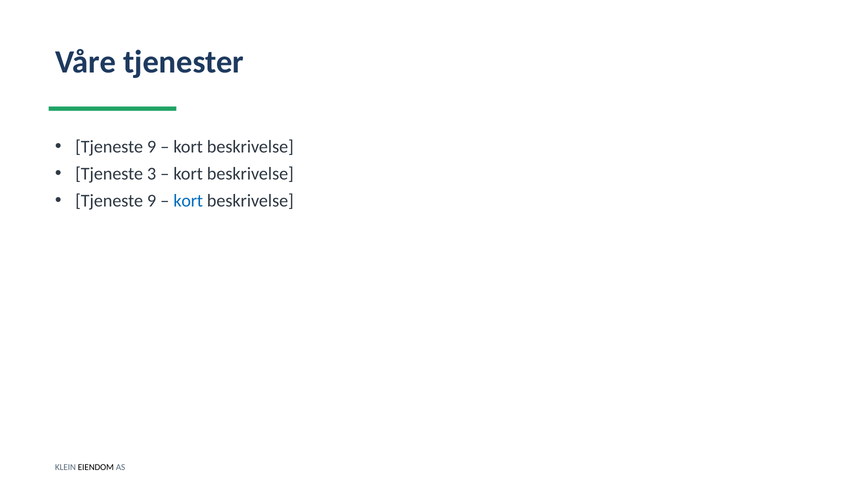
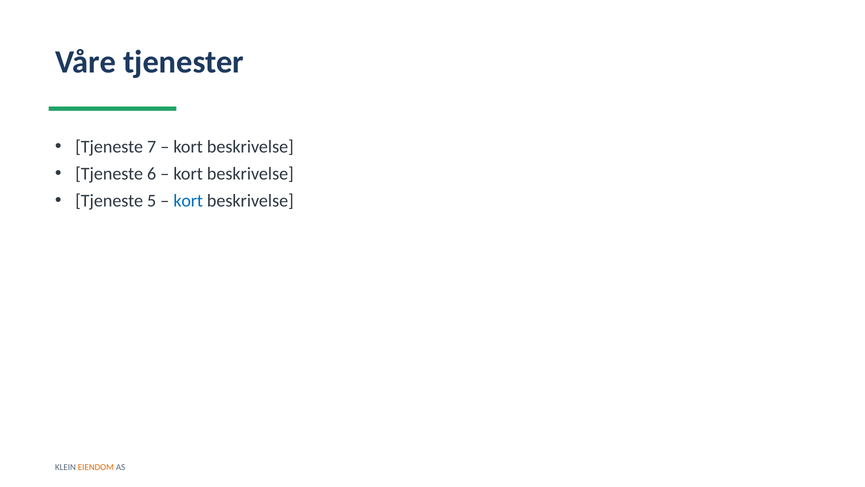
9 at (152, 147): 9 -> 7
3: 3 -> 6
9 at (152, 201): 9 -> 5
EIENDOM colour: black -> orange
